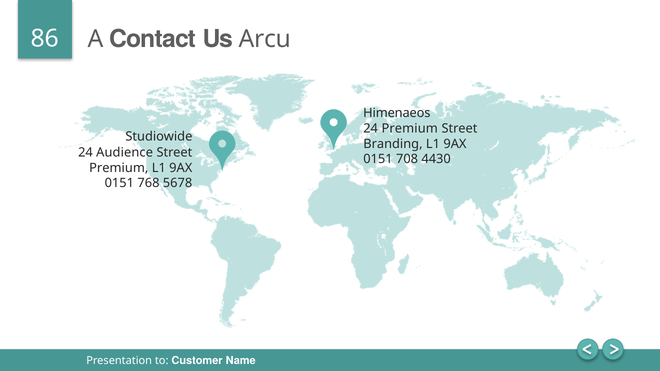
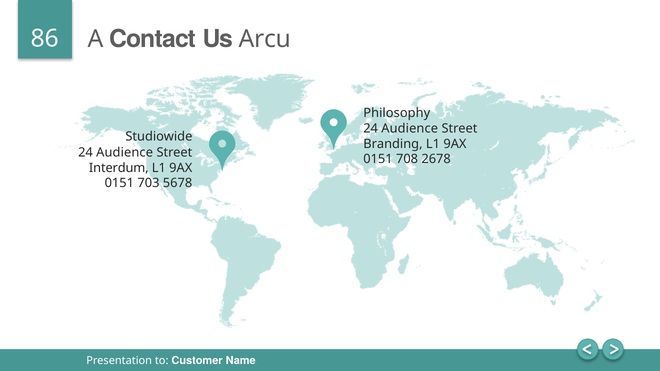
Himenaeos: Himenaeos -> Philosophy
Premium at (410, 129): Premium -> Audience
4430: 4430 -> 2678
Premium at (119, 168): Premium -> Interdum
768: 768 -> 703
